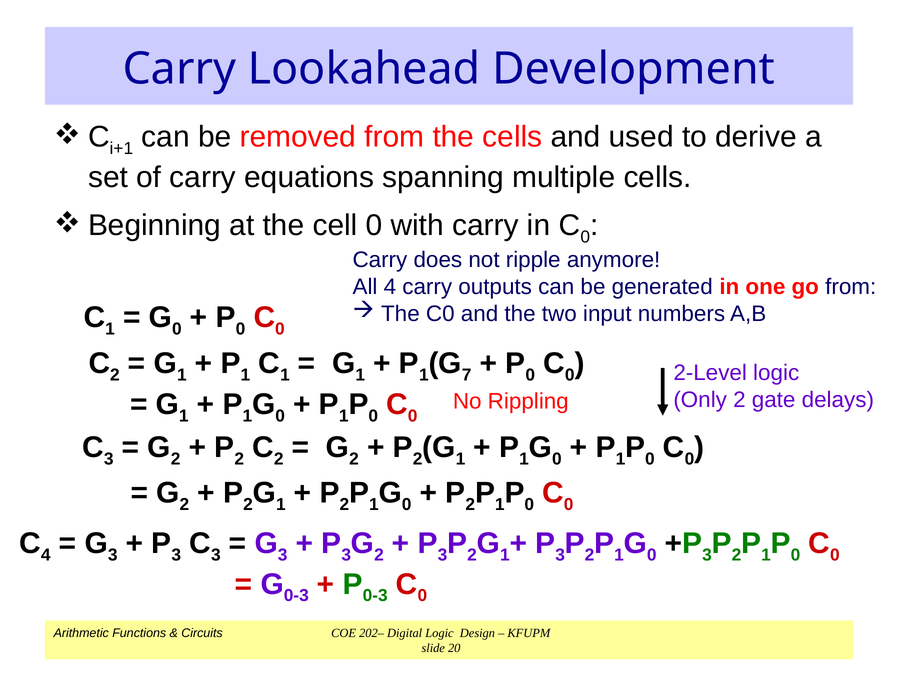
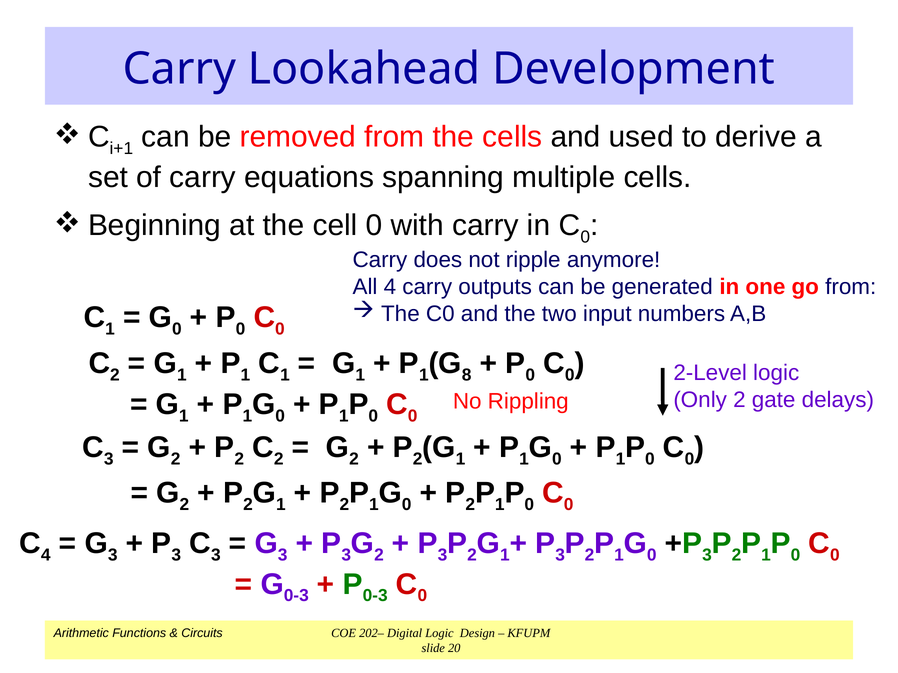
7: 7 -> 8
